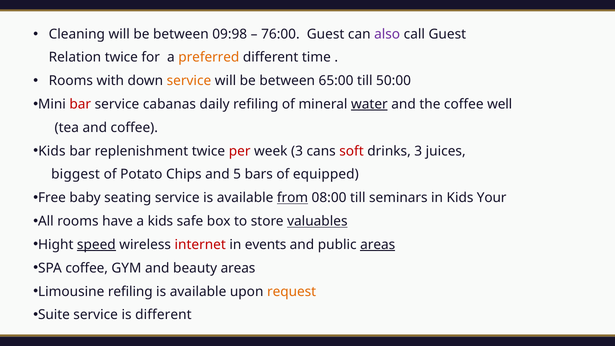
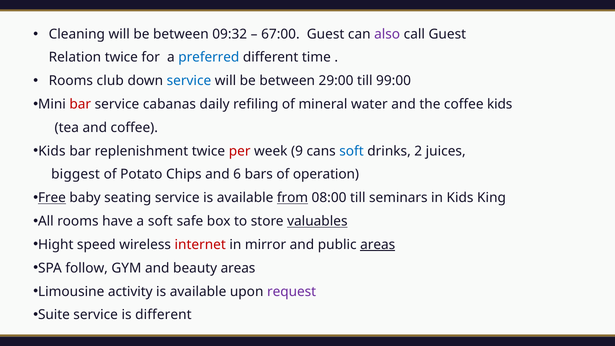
09:98: 09:98 -> 09:32
76:00: 76:00 -> 67:00
preferred colour: orange -> blue
with: with -> club
service at (189, 81) colour: orange -> blue
65:00: 65:00 -> 29:00
50:00: 50:00 -> 99:00
water underline: present -> none
coffee well: well -> kids
week 3: 3 -> 9
soft at (351, 151) colour: red -> blue
drinks 3: 3 -> 2
5: 5 -> 6
equipped: equipped -> operation
Free underline: none -> present
Your: Your -> King
a kids: kids -> soft
speed underline: present -> none
events: events -> mirror
SPA coffee: coffee -> follow
Limousine refiling: refiling -> activity
request colour: orange -> purple
